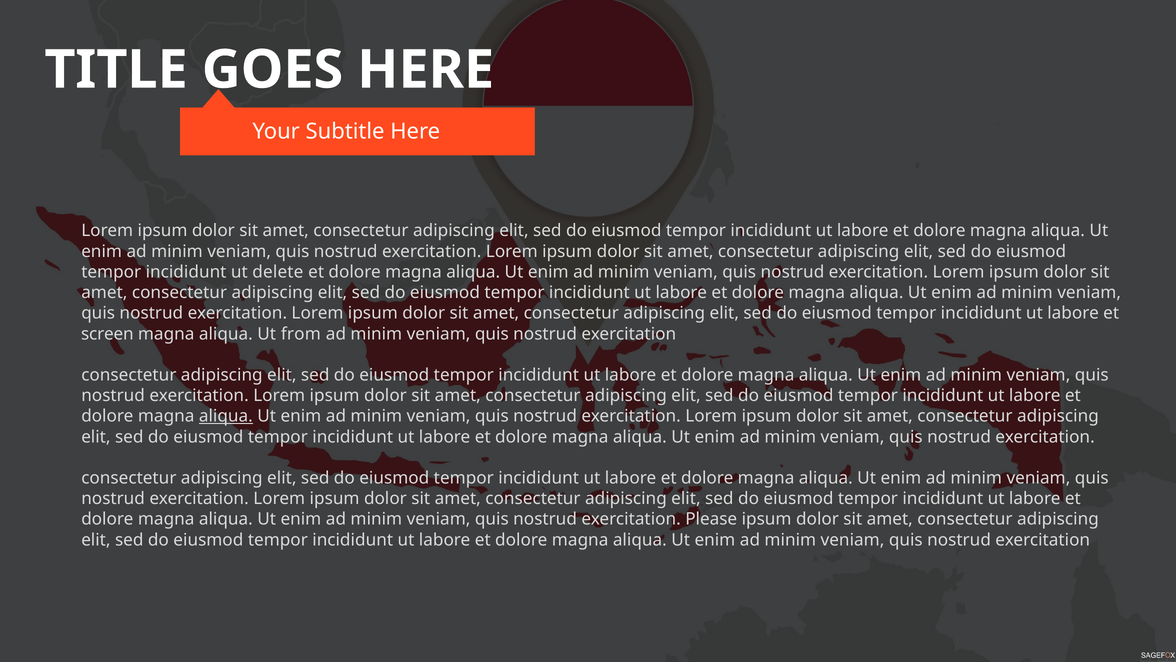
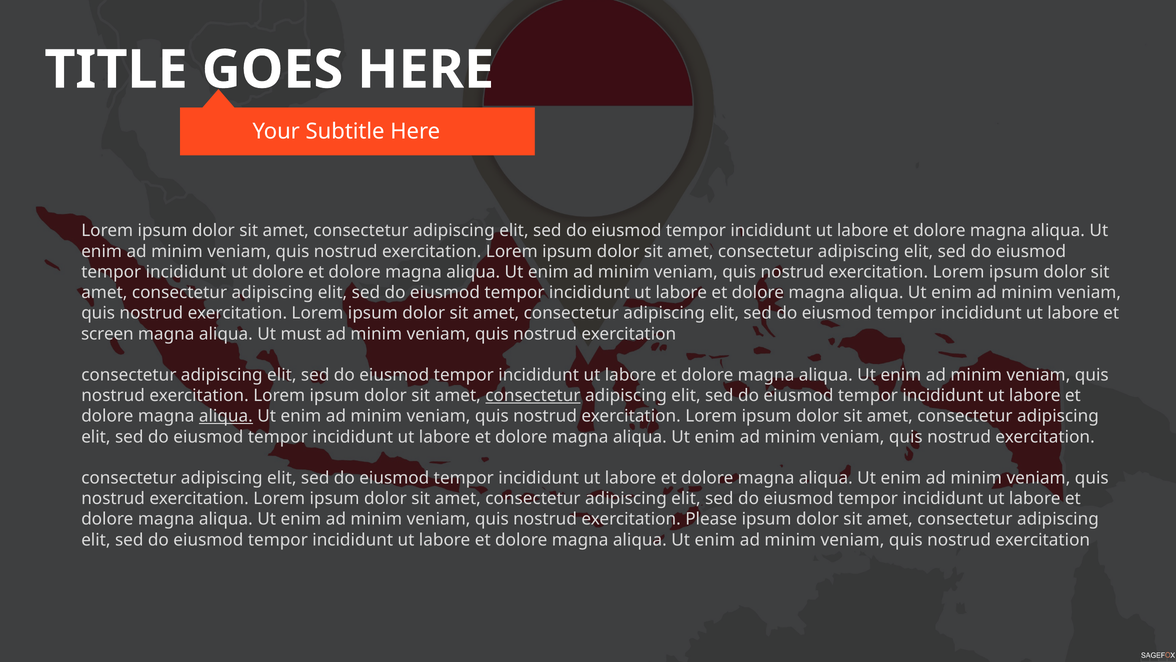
ut delete: delete -> dolore
from: from -> must
consectetur at (533, 395) underline: none -> present
